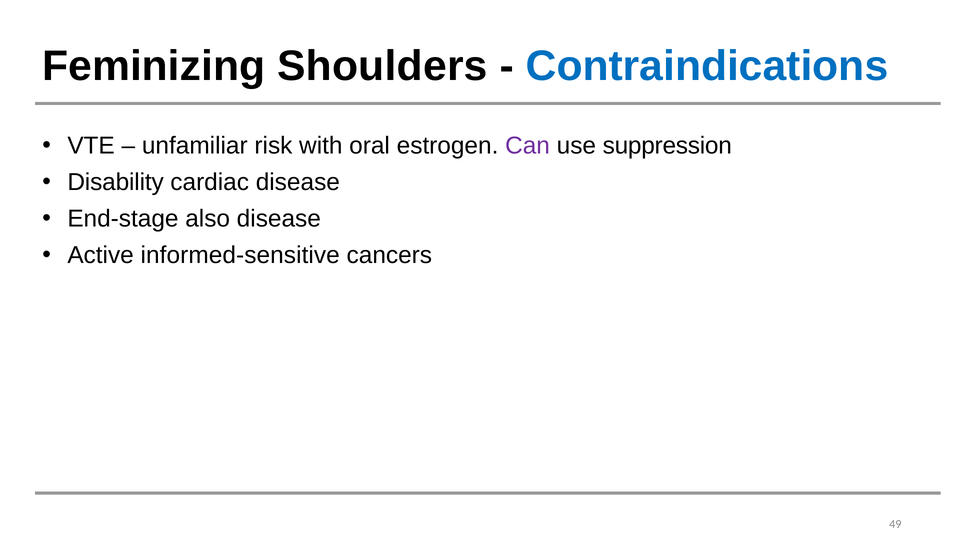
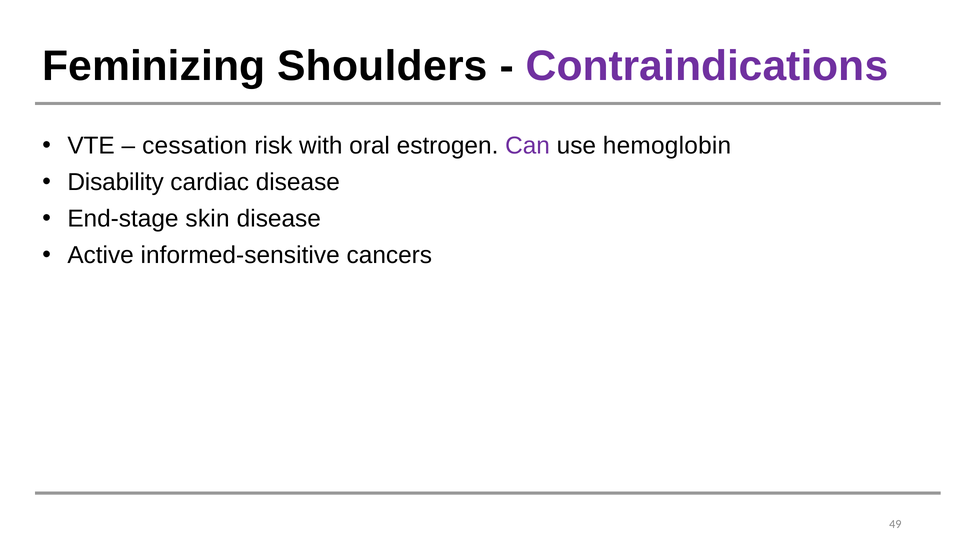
Contraindications colour: blue -> purple
unfamiliar: unfamiliar -> cessation
suppression: suppression -> hemoglobin
also: also -> skin
